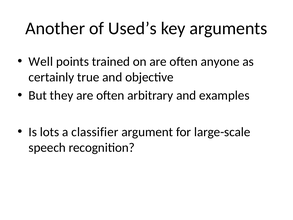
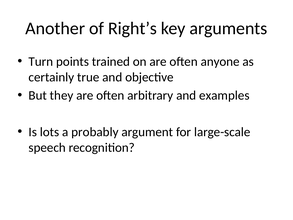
Used’s: Used’s -> Right’s
Well: Well -> Turn
classifier: classifier -> probably
